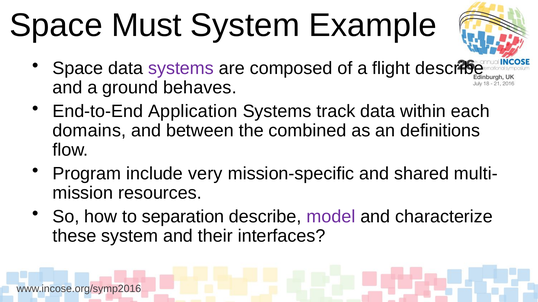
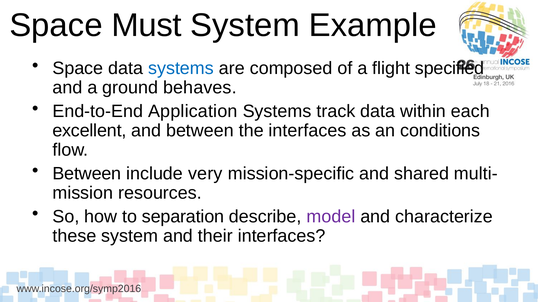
systems at (181, 69) colour: purple -> blue
flight describe: describe -> specified
domains: domains -> excellent
the combined: combined -> interfaces
definitions: definitions -> conditions
Program at (87, 174): Program -> Between
